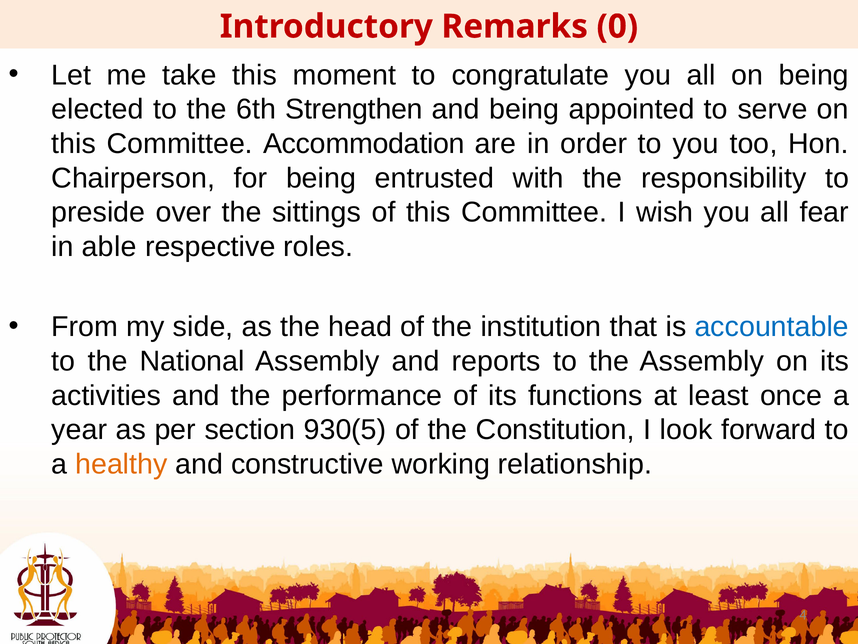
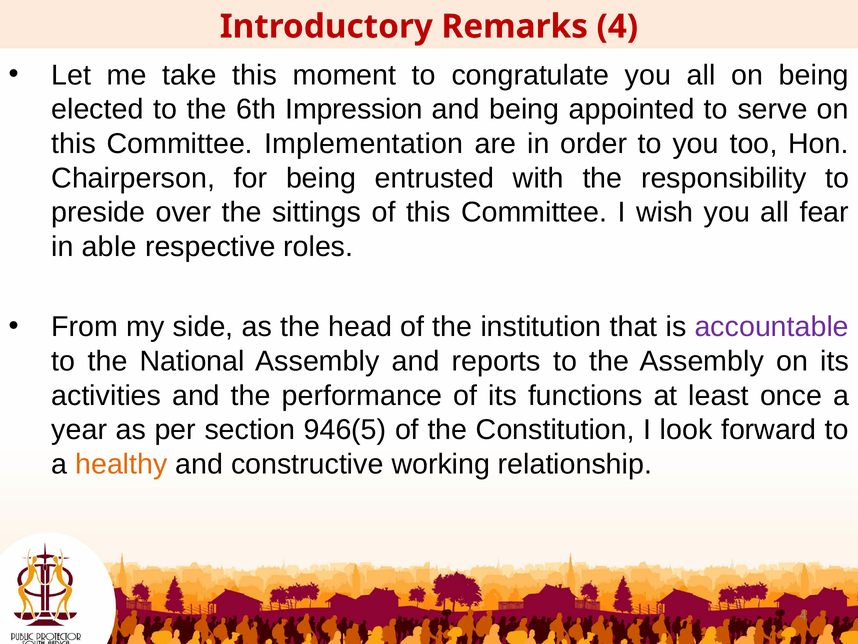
Remarks 0: 0 -> 4
Strengthen: Strengthen -> Impression
Accommodation: Accommodation -> Implementation
accountable colour: blue -> purple
930(5: 930(5 -> 946(5
